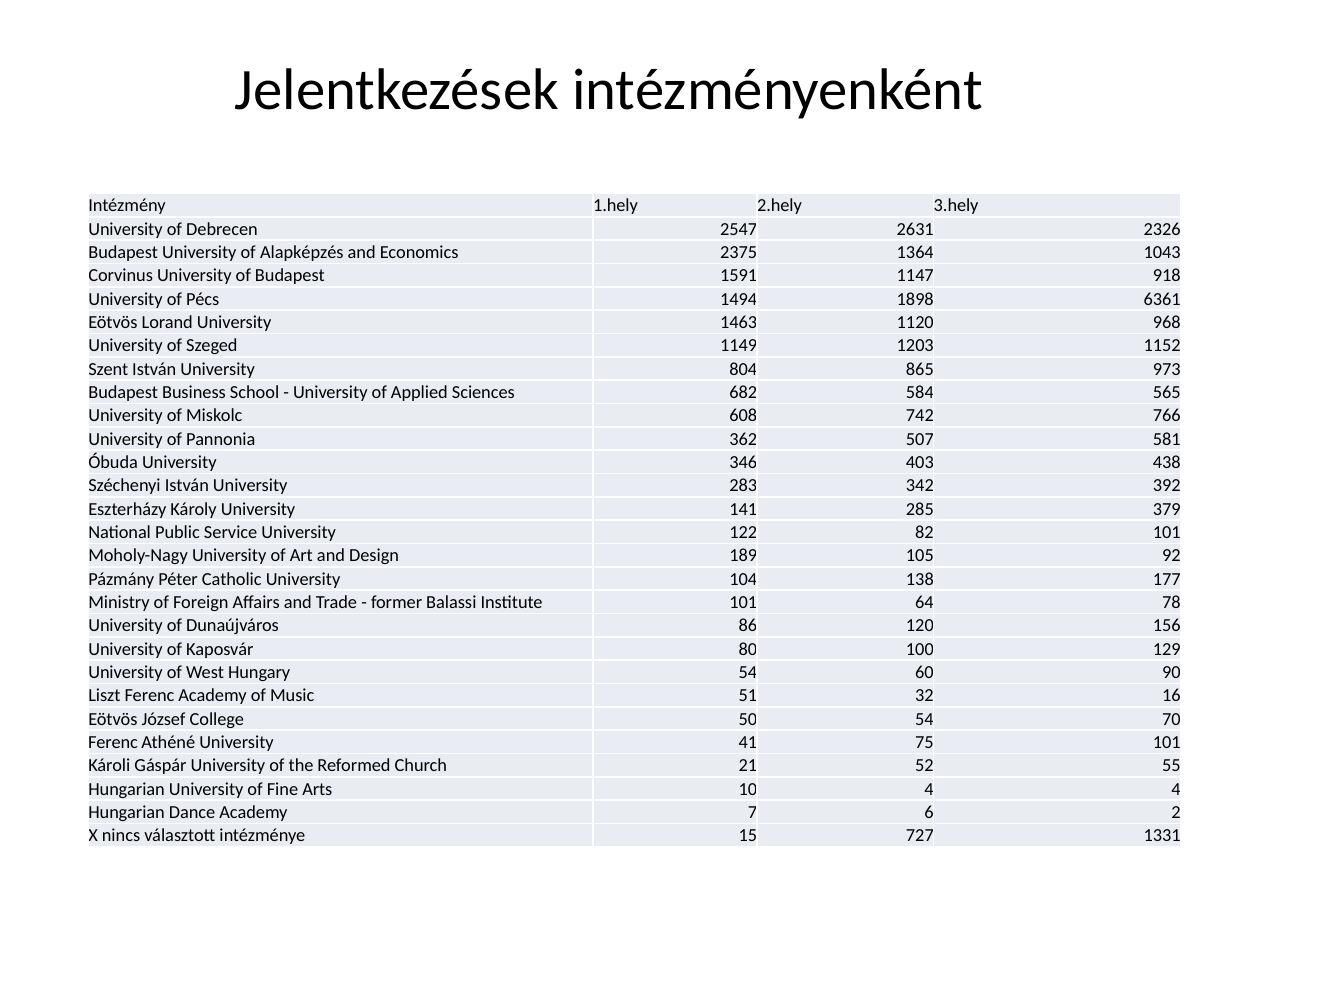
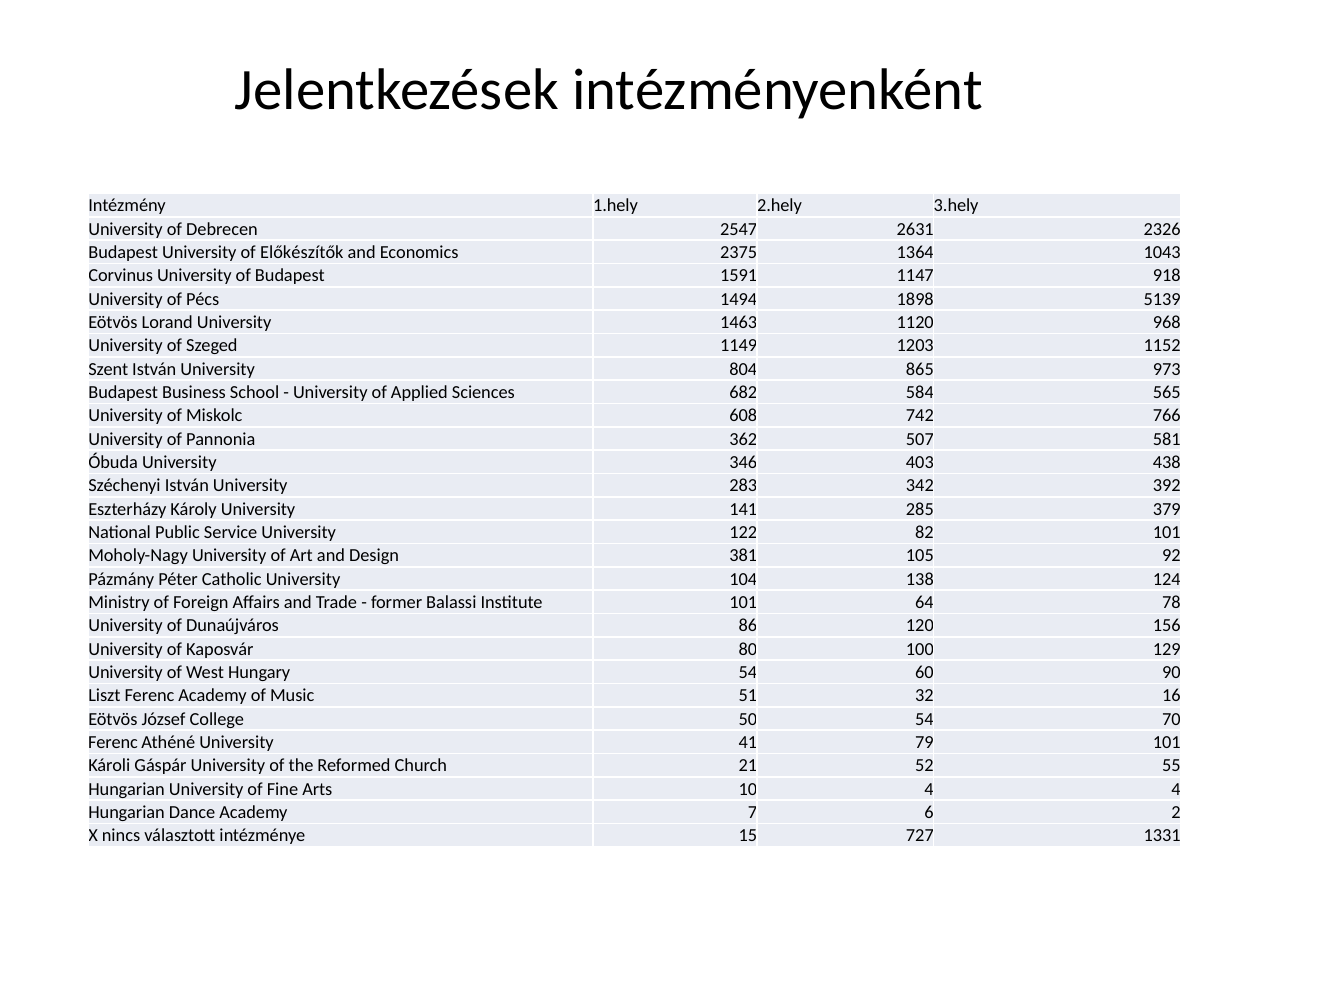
Alapképzés: Alapképzés -> Előkészítők
6361: 6361 -> 5139
189: 189 -> 381
177: 177 -> 124
75: 75 -> 79
